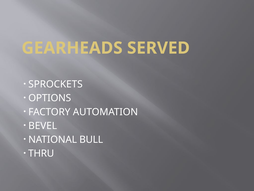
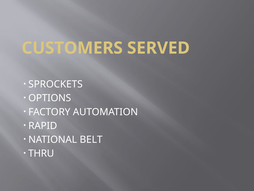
GEARHEADS: GEARHEADS -> CUSTOMERS
BEVEL: BEVEL -> RAPID
BULL: BULL -> BELT
